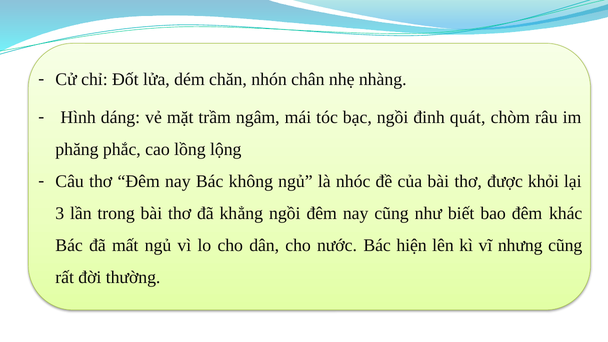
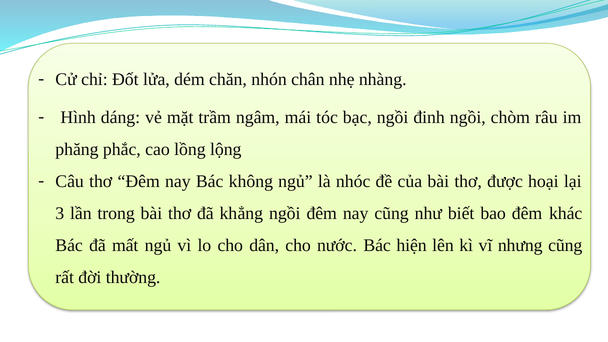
đinh quát: quát -> ngồi
khỏi: khỏi -> hoại
